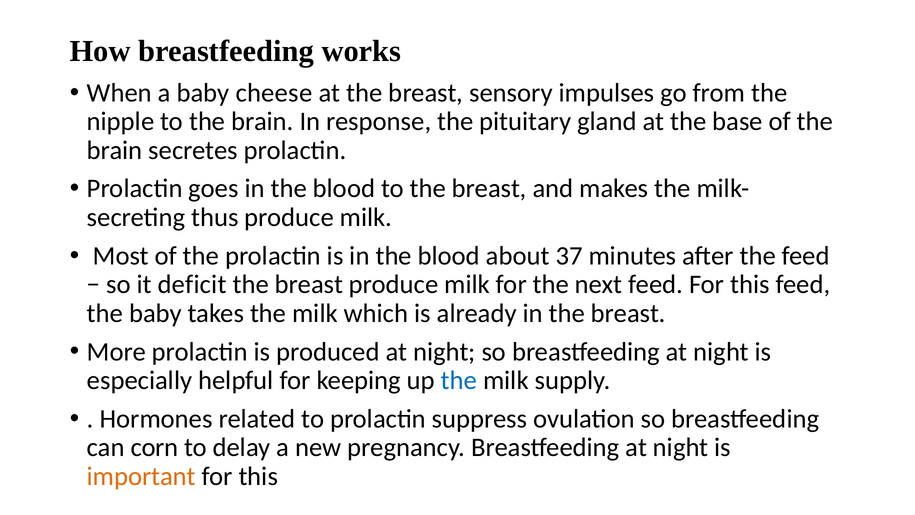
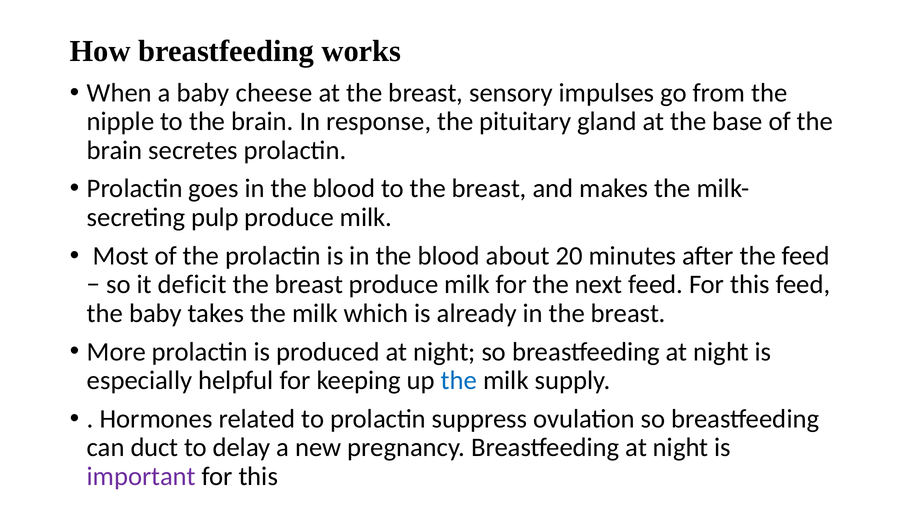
thus: thus -> pulp
37: 37 -> 20
corn: corn -> duct
important colour: orange -> purple
